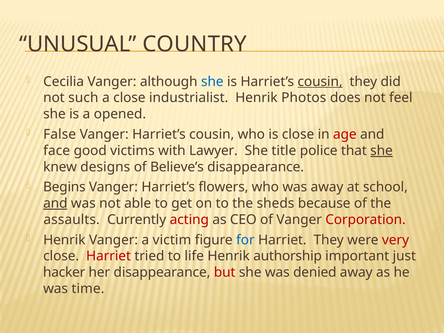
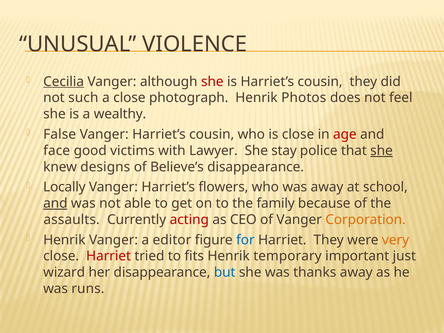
COUNTRY: COUNTRY -> VIOLENCE
Cecilia underline: none -> present
she at (212, 82) colour: blue -> red
cousin at (320, 82) underline: present -> none
industrialist: industrialist -> photograph
opened: opened -> wealthy
title: title -> stay
Begins: Begins -> Locally
sheds: sheds -> family
Corporation colour: red -> orange
victim: victim -> editor
very colour: red -> orange
life: life -> fits
authorship: authorship -> temporary
hacker: hacker -> wizard
but colour: red -> blue
denied: denied -> thanks
time: time -> runs
